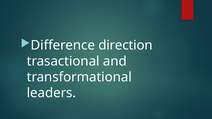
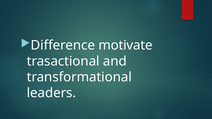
direction: direction -> motivate
